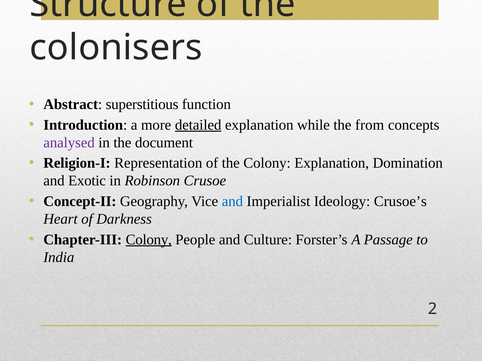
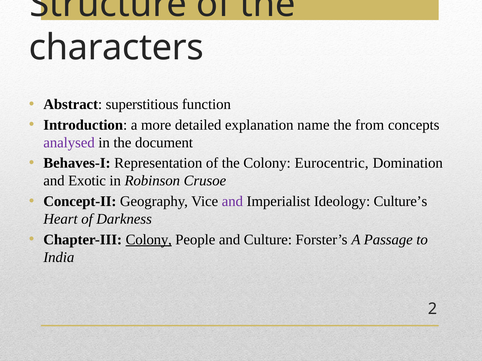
colonisers: colonisers -> characters
detailed underline: present -> none
while: while -> name
Religion-I: Religion-I -> Behaves-I
Colony Explanation: Explanation -> Eurocentric
and at (232, 202) colour: blue -> purple
Crusoe’s: Crusoe’s -> Culture’s
